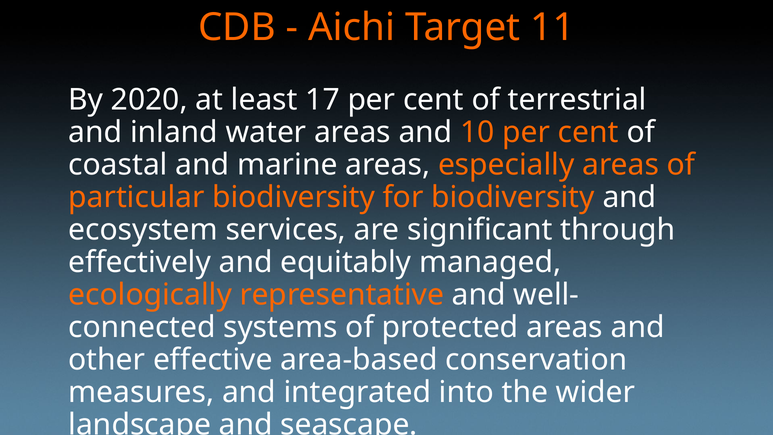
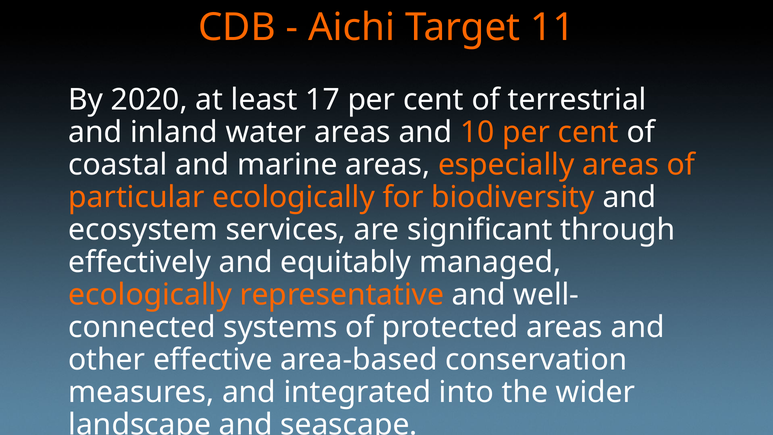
particular biodiversity: biodiversity -> ecologically
